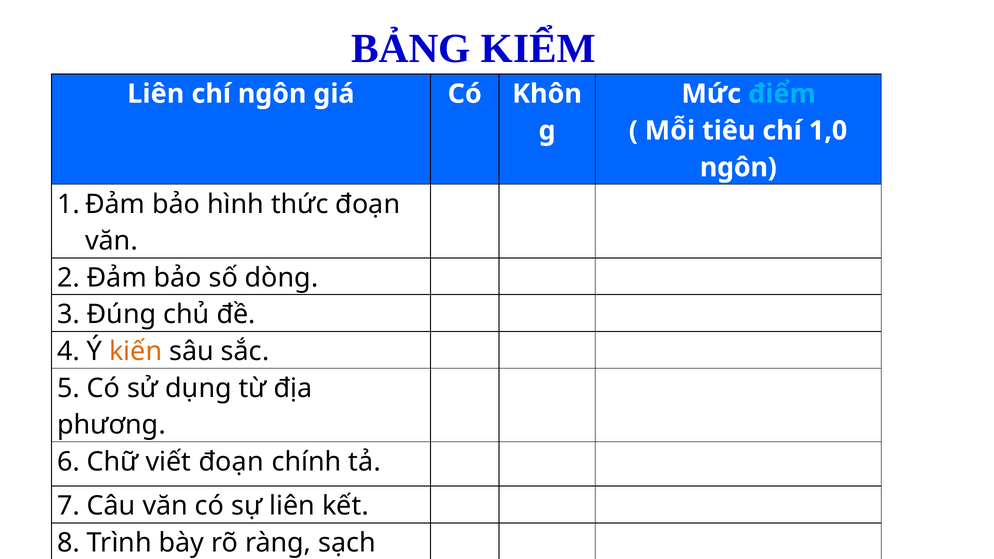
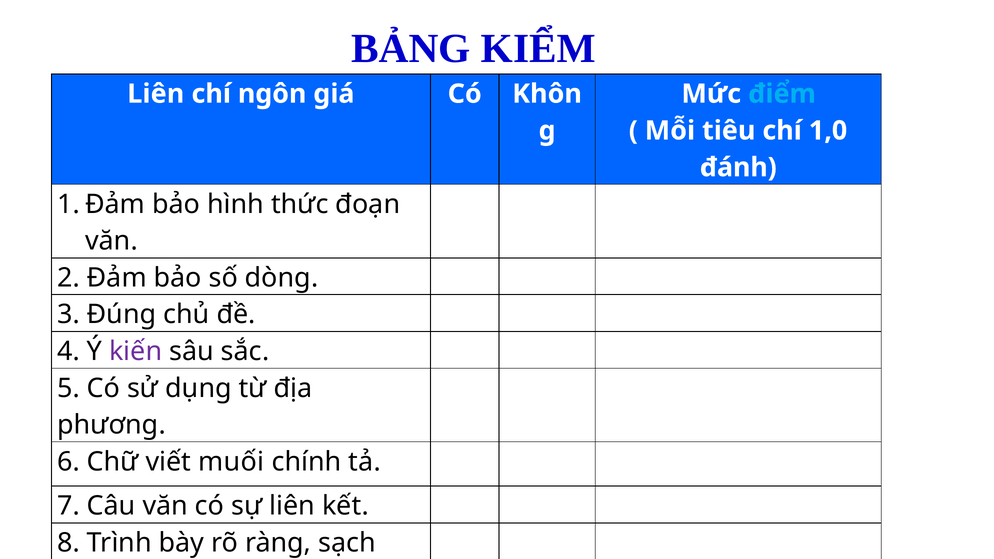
ngôn at (738, 167): ngôn -> đánh
kiến colour: orange -> purple
viết đoạn: đoạn -> muối
